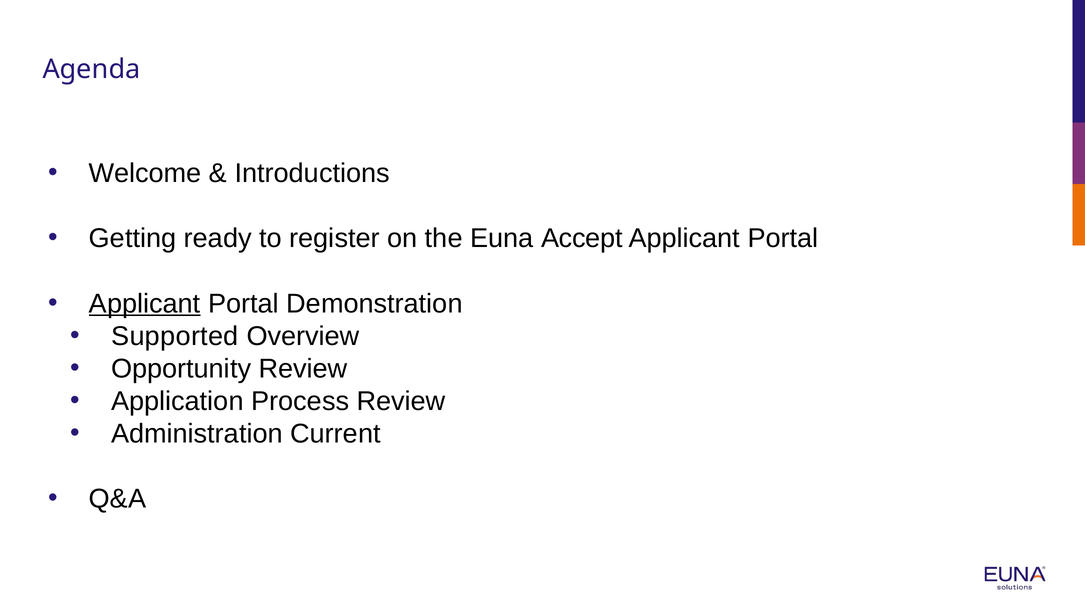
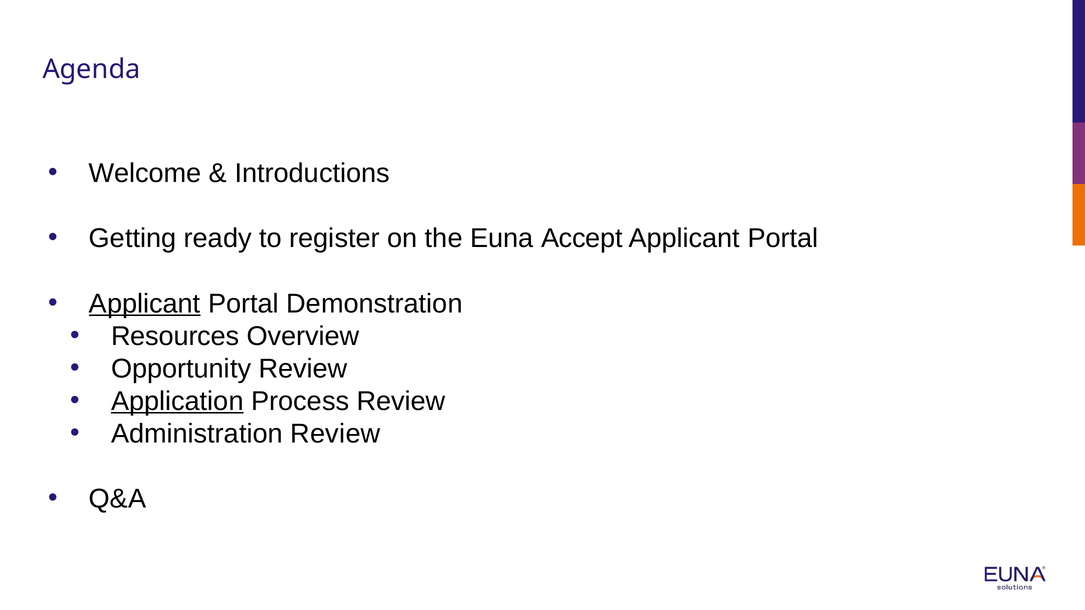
Supported: Supported -> Resources
Application underline: none -> present
Administration Current: Current -> Review
